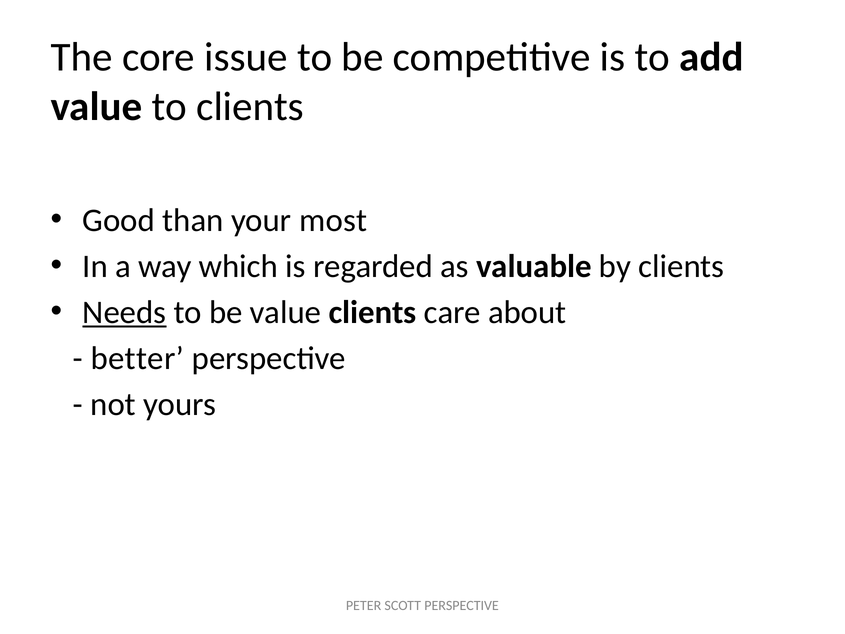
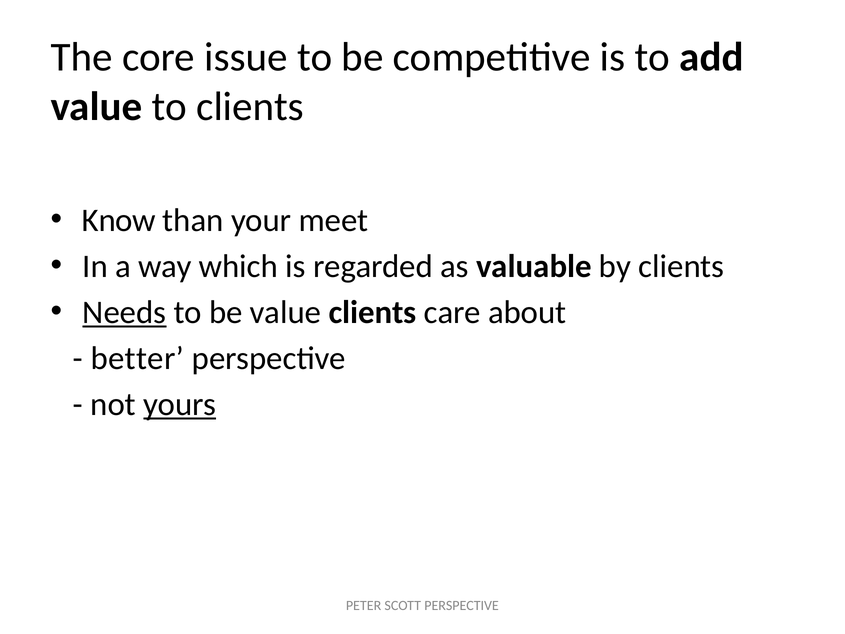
Good: Good -> Know
most: most -> meet
yours underline: none -> present
